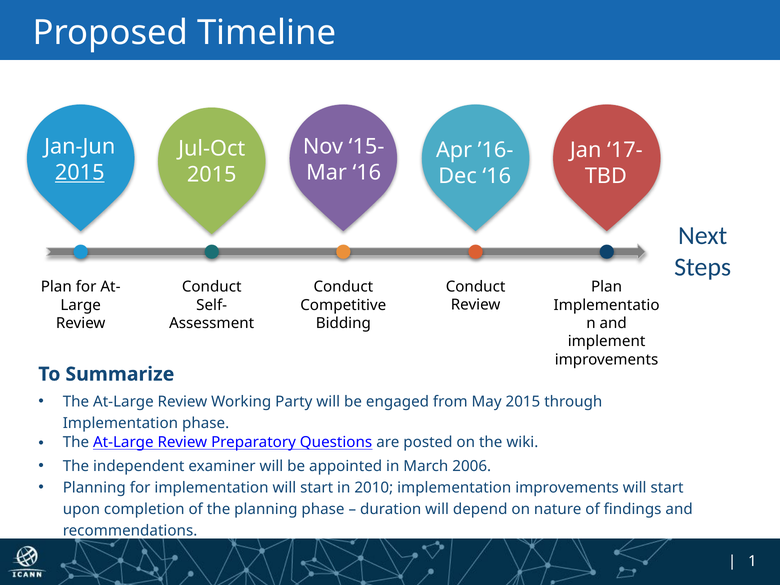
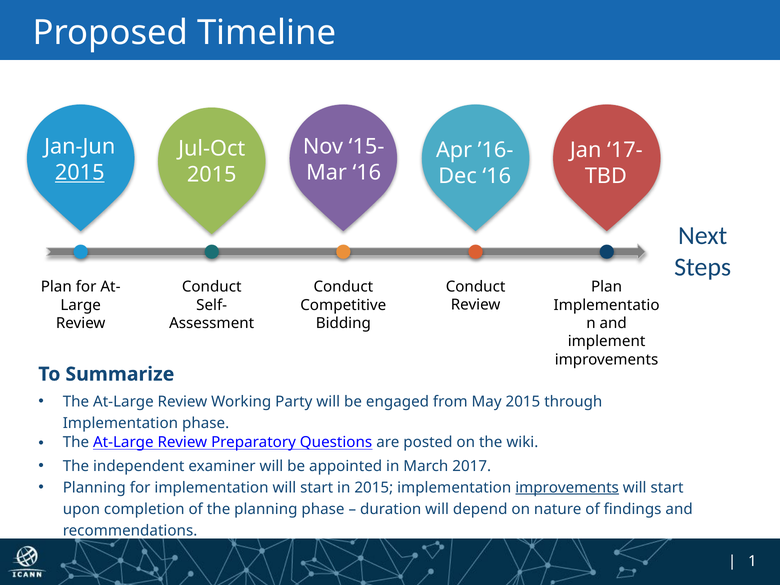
2006: 2006 -> 2017
in 2010: 2010 -> 2015
improvements at (567, 488) underline: none -> present
